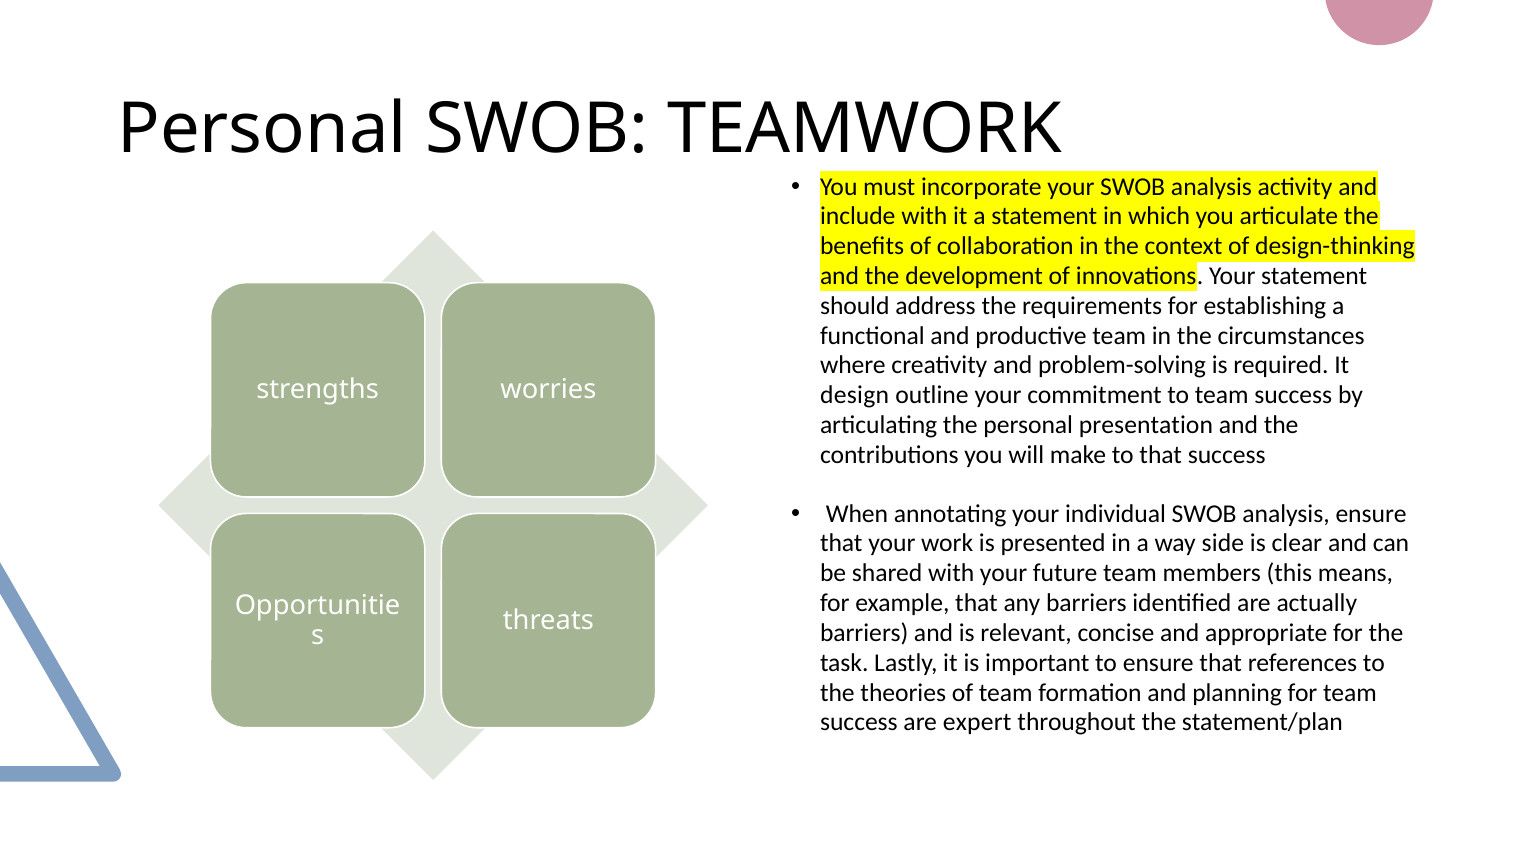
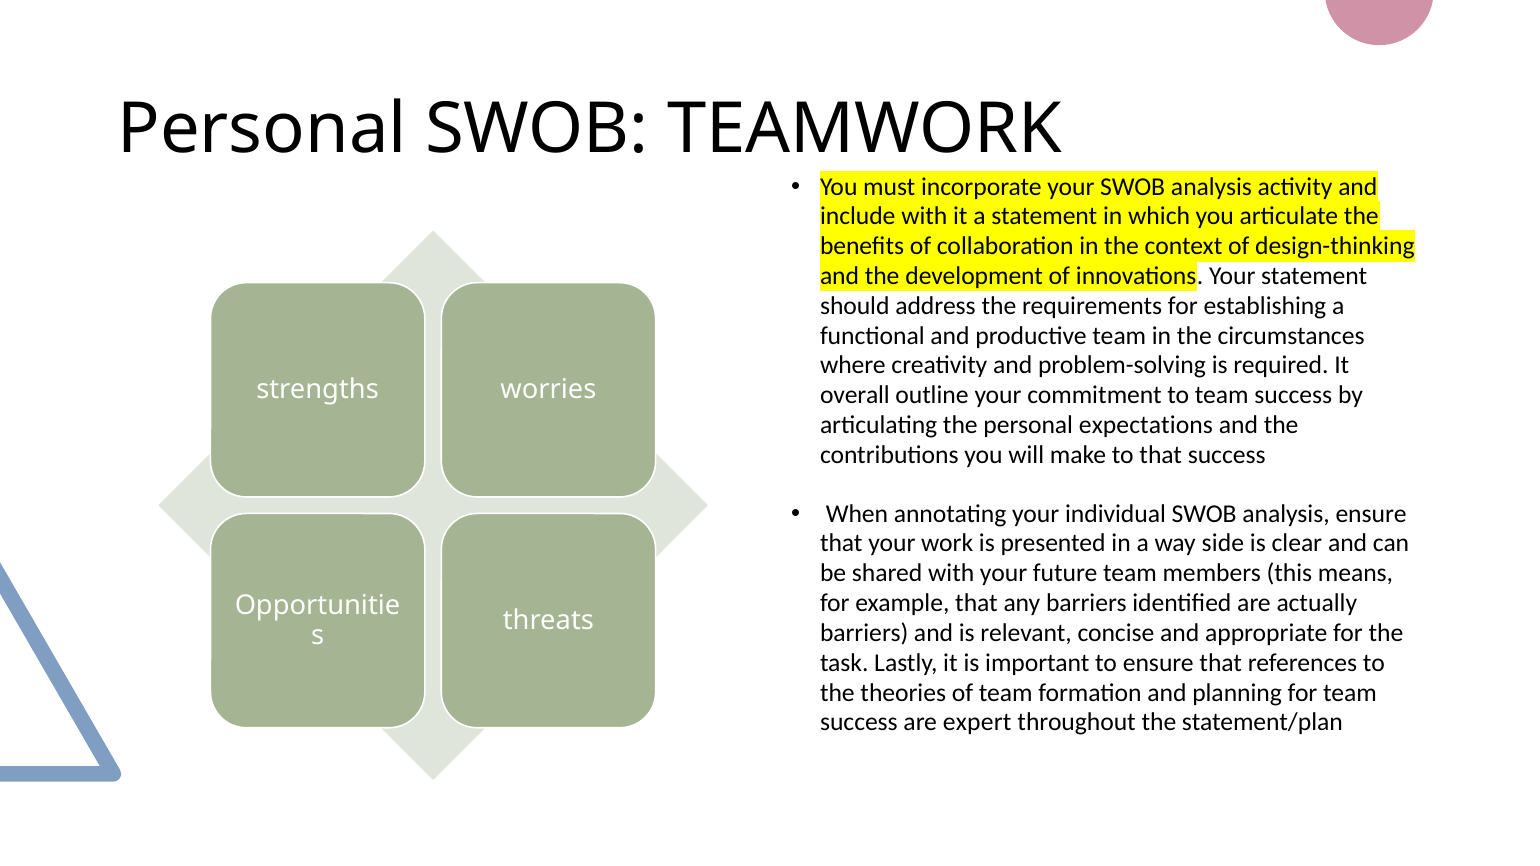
design: design -> overall
presentation: presentation -> expectations
